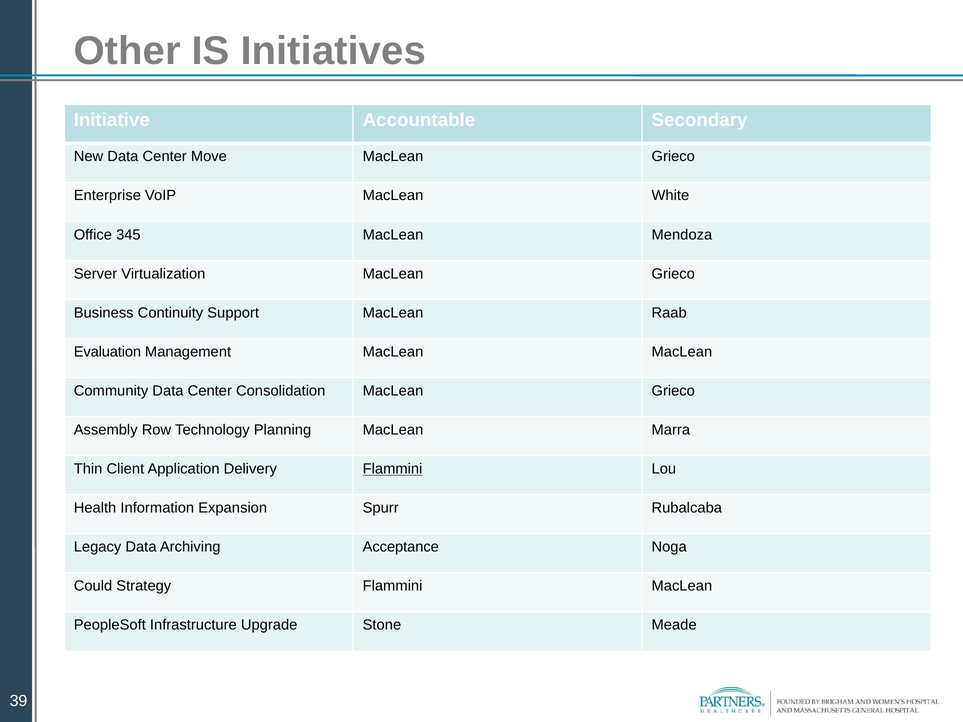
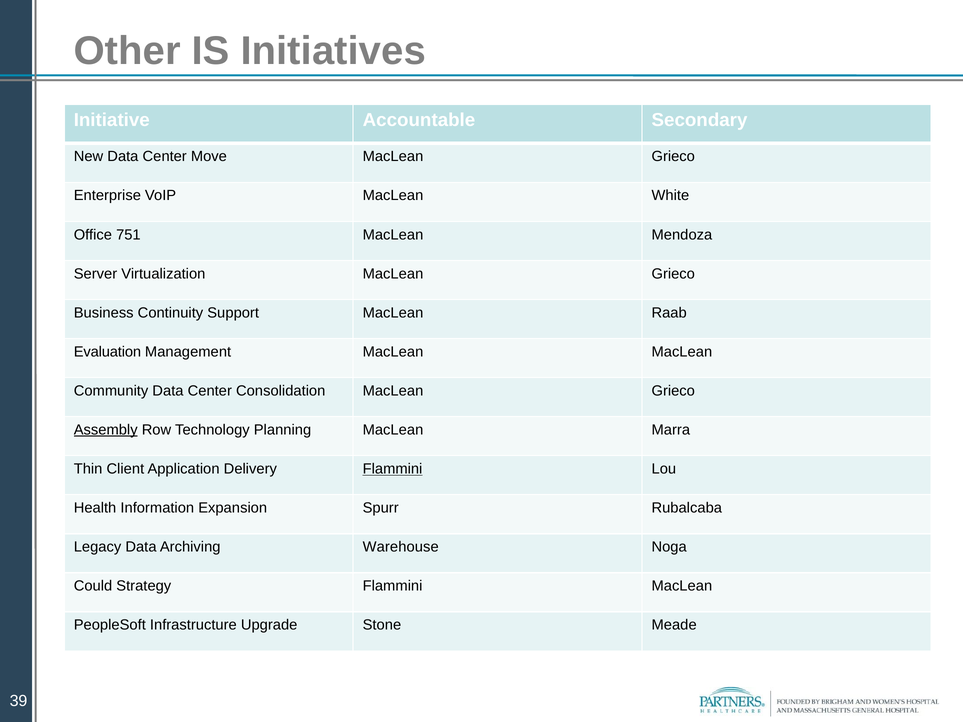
345: 345 -> 751
Assembly underline: none -> present
Acceptance: Acceptance -> Warehouse
